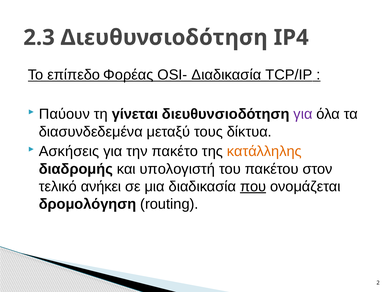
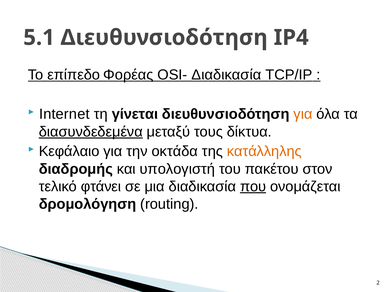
2.3: 2.3 -> 5.1
Παύουν: Παύουν -> Internet
για at (303, 114) colour: purple -> orange
διασυνδεδεμένα underline: none -> present
Ασκήσεις: Ασκήσεις -> Κεφάλαιο
πακέτο: πακέτο -> οκτάδα
ανήκει: ανήκει -> φτάνει
